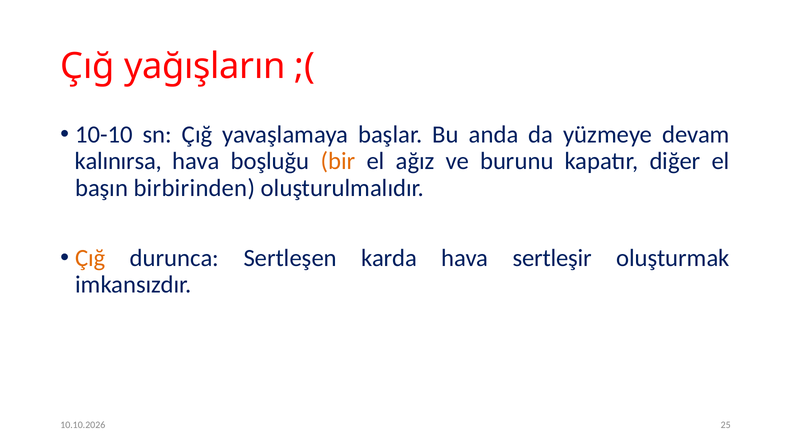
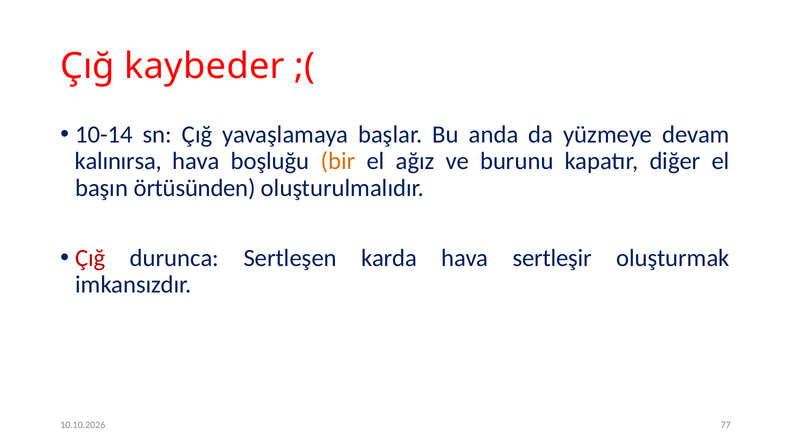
yağışların: yağışların -> kaybeder
10-10: 10-10 -> 10-14
birbirinden: birbirinden -> örtüsünden
Çığ at (90, 258) colour: orange -> red
25: 25 -> 77
